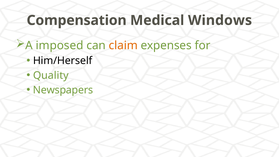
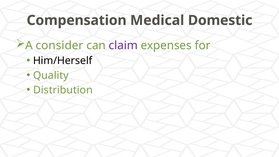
Windows: Windows -> Domestic
imposed: imposed -> consider
claim colour: orange -> purple
Newspapers: Newspapers -> Distribution
